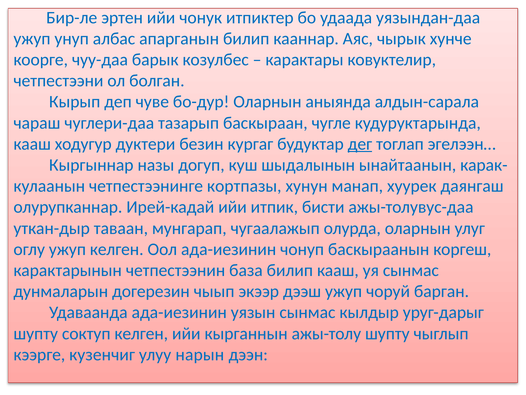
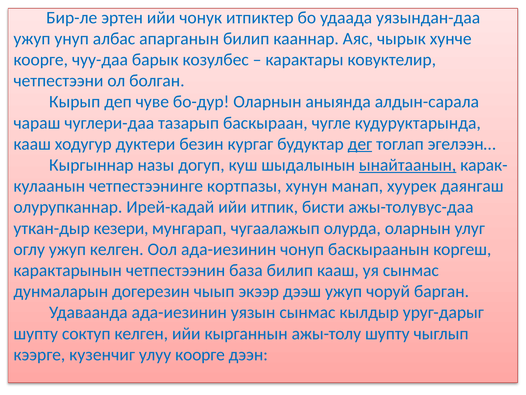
ынайтаанын underline: none -> present
таваан: таваан -> кезери
улуу нарын: нарын -> коорге
